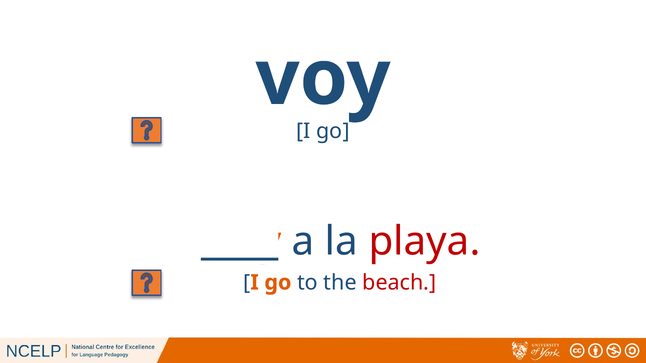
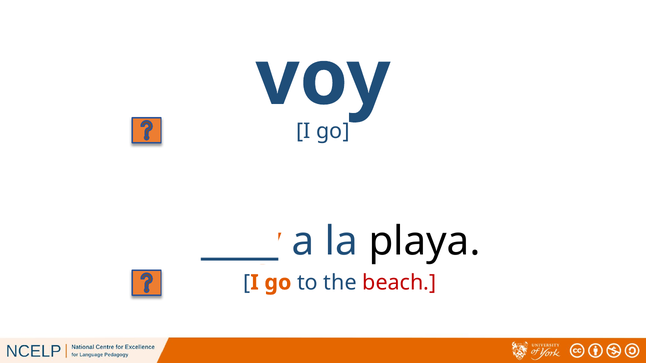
playa colour: red -> black
